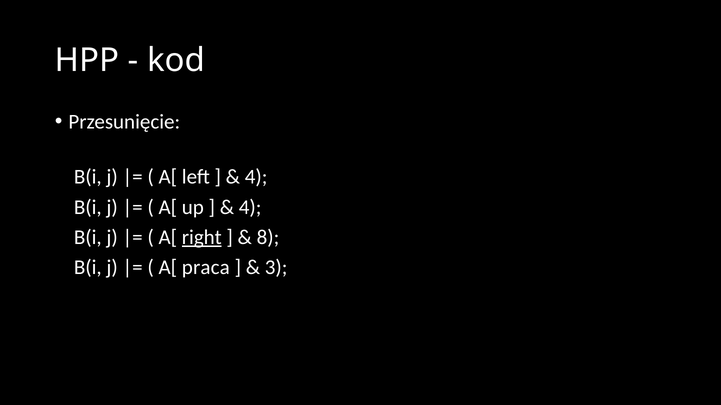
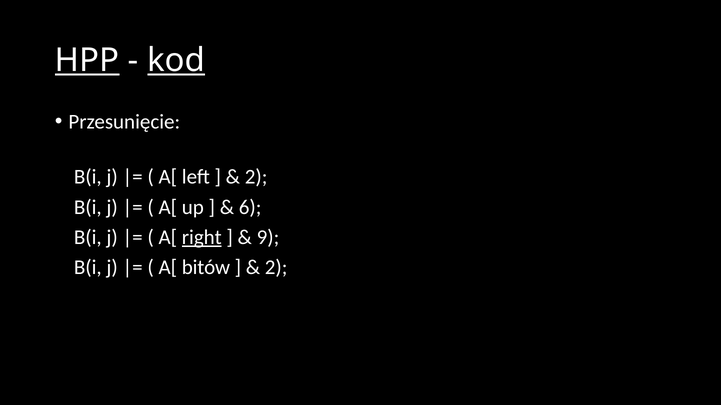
HPP underline: none -> present
kod underline: none -> present
4 at (256, 177): 4 -> 2
4 at (250, 207): 4 -> 6
8: 8 -> 9
praca: praca -> bitów
3 at (276, 268): 3 -> 2
